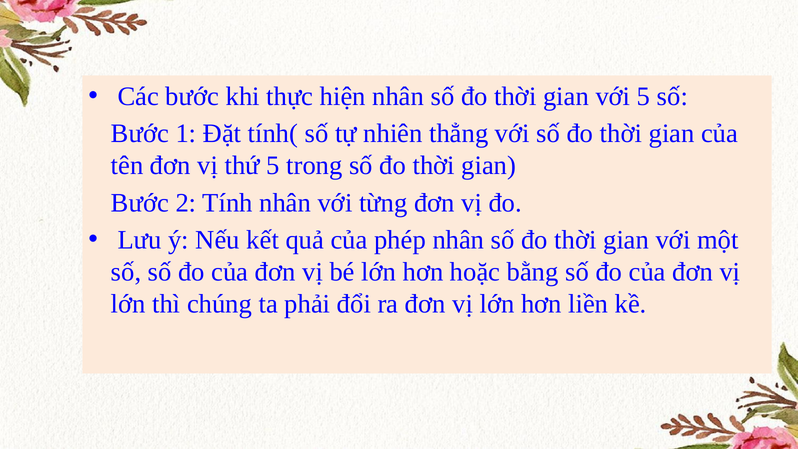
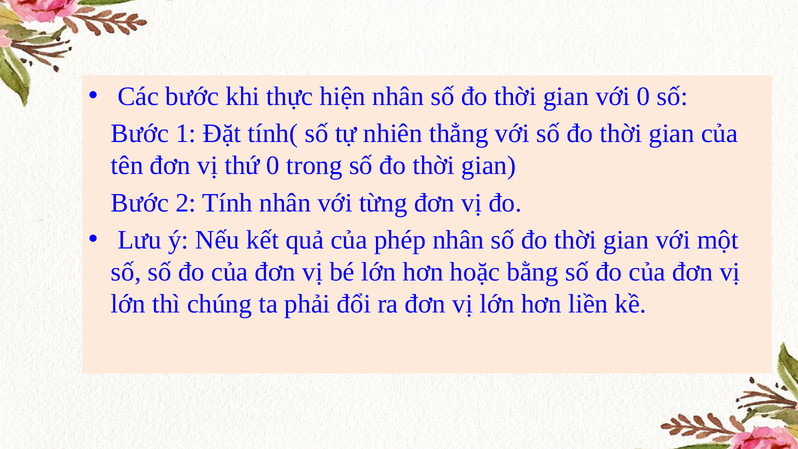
với 5: 5 -> 0
thứ 5: 5 -> 0
